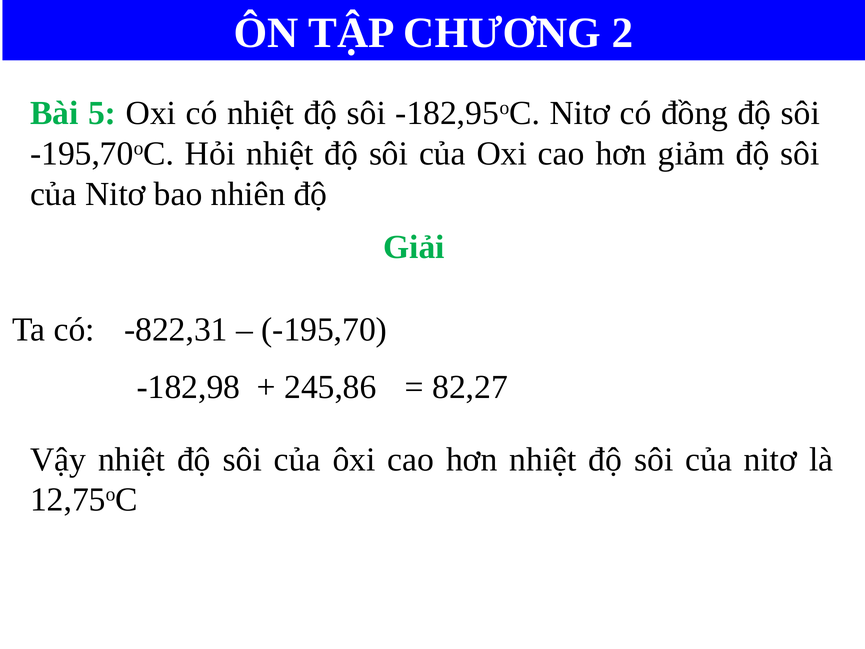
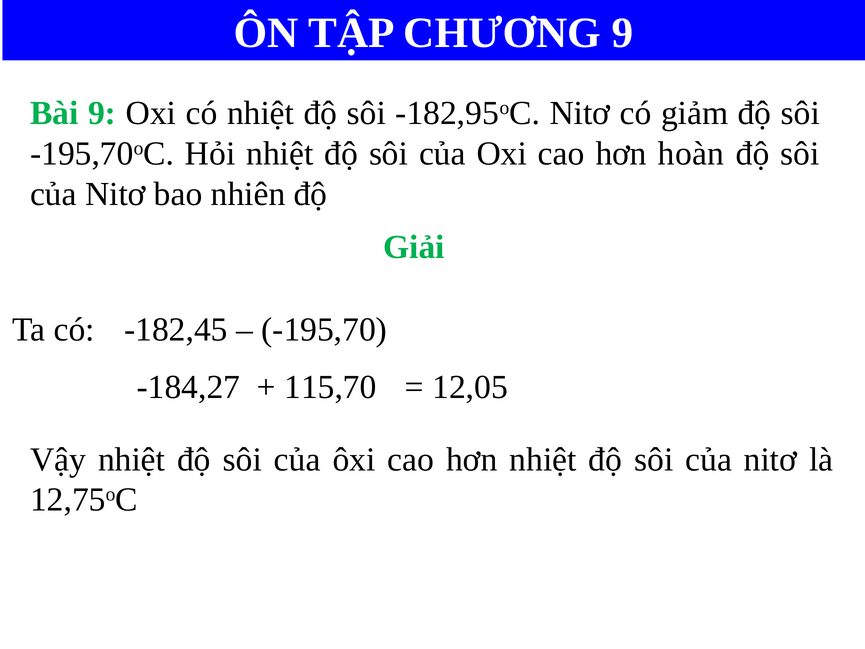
CHƯƠNG 2: 2 -> 9
Bài 5: 5 -> 9
đồng: đồng -> giảm
giảm: giảm -> hoàn
-822,31: -822,31 -> -182,45
-182,98: -182,98 -> -184,27
245,86: 245,86 -> 115,70
82,27: 82,27 -> 12,05
